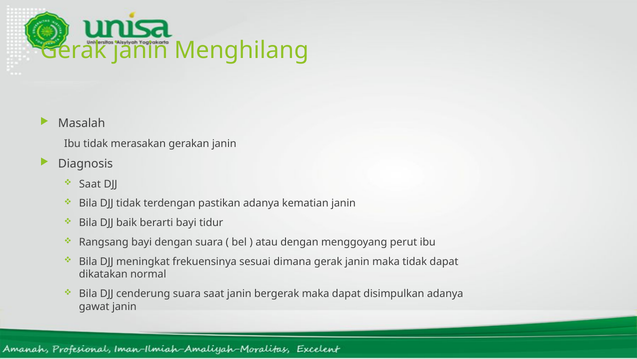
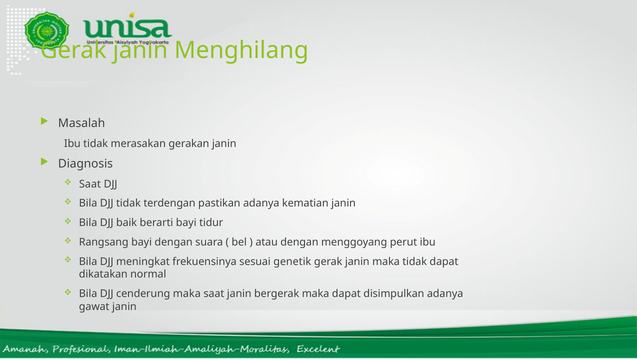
dimana: dimana -> genetik
cenderung suara: suara -> maka
